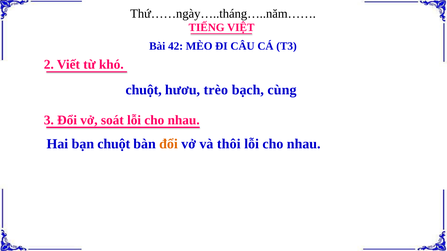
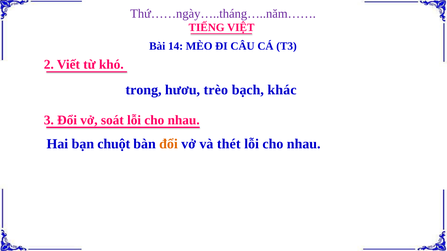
Thứ……ngày…..tháng…..năm…… colour: black -> purple
42: 42 -> 14
chuột at (144, 90): chuột -> trong
cùng: cùng -> khác
thôi: thôi -> thét
